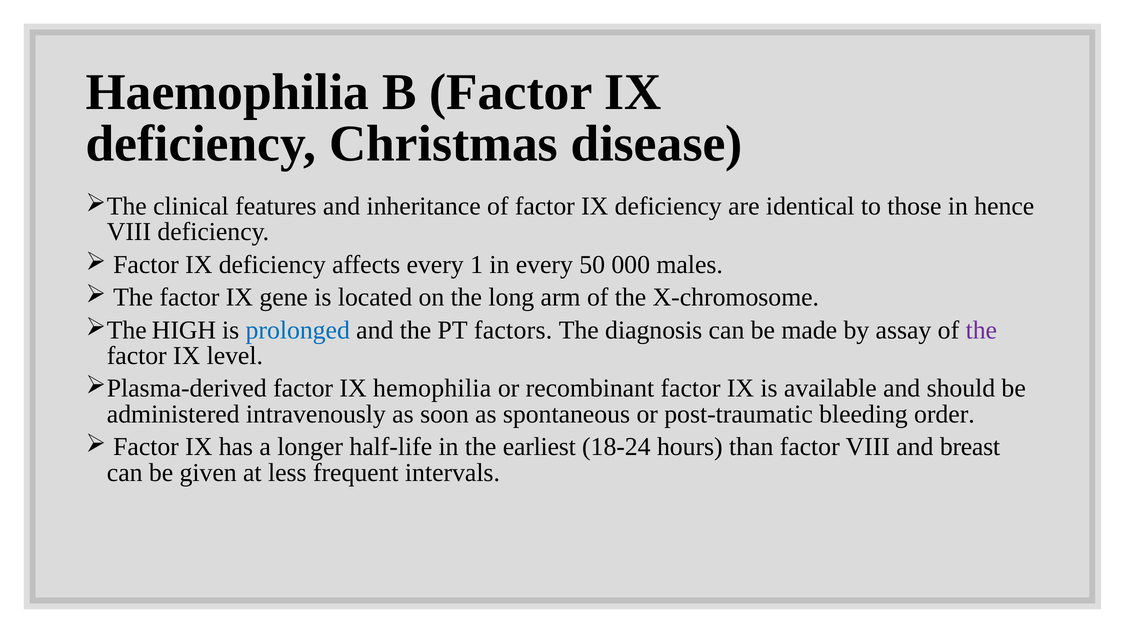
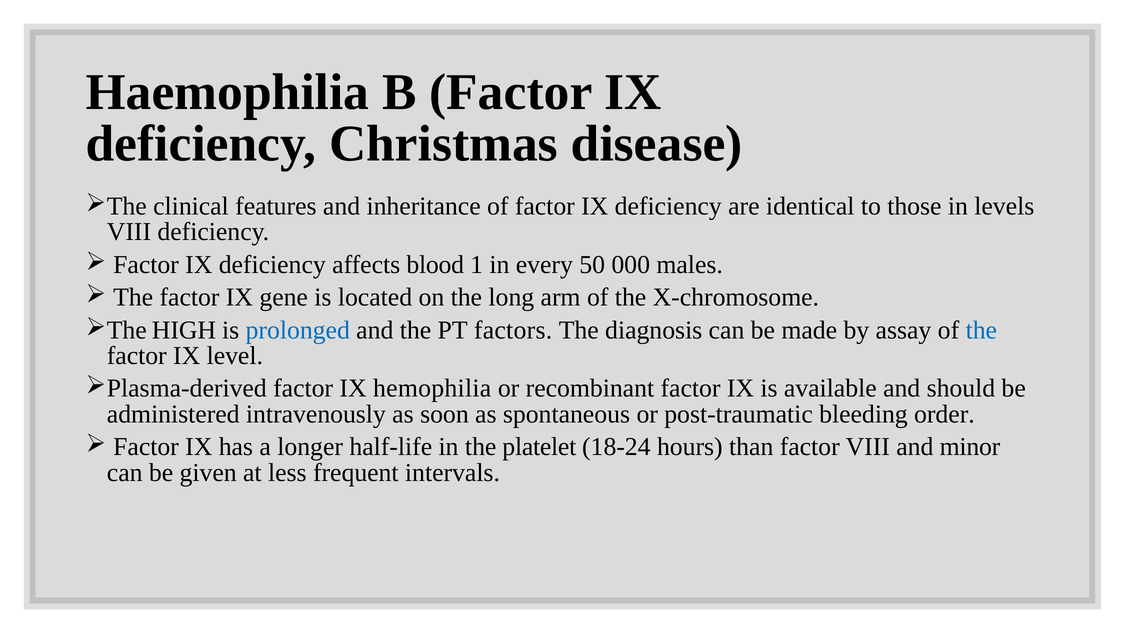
hence: hence -> levels
affects every: every -> blood
the at (981, 330) colour: purple -> blue
earliest: earliest -> platelet
breast: breast -> minor
